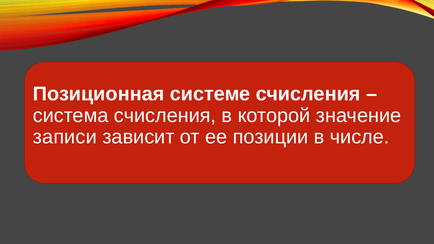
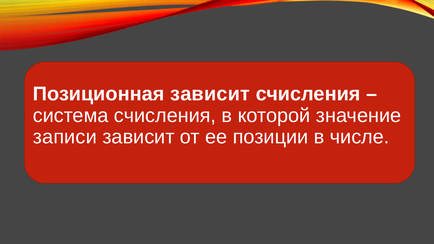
Позиционная системе: системе -> зависит
